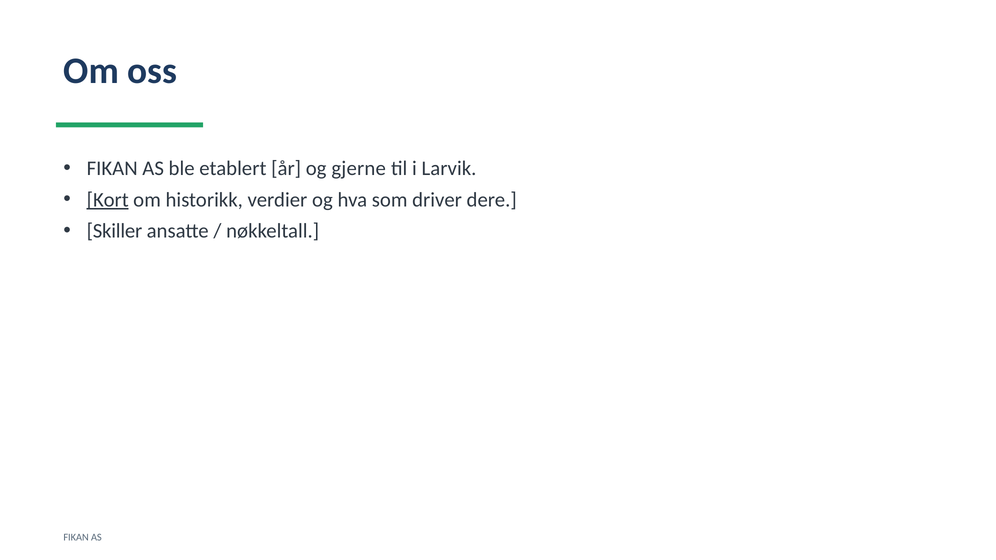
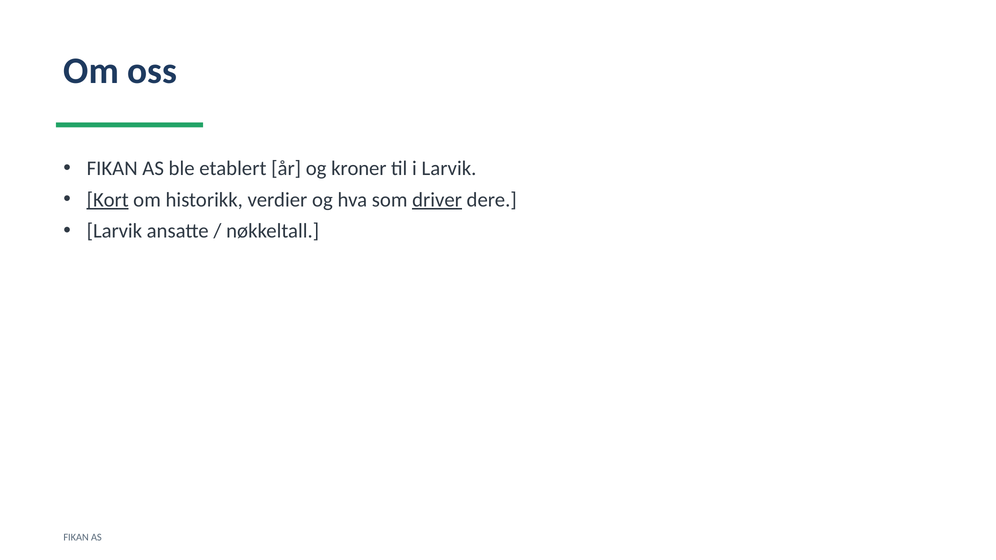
gjerne: gjerne -> kroner
driver underline: none -> present
Skiller at (114, 231): Skiller -> Larvik
